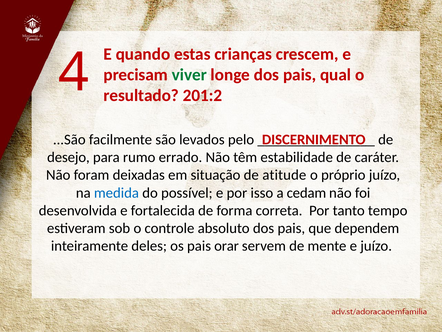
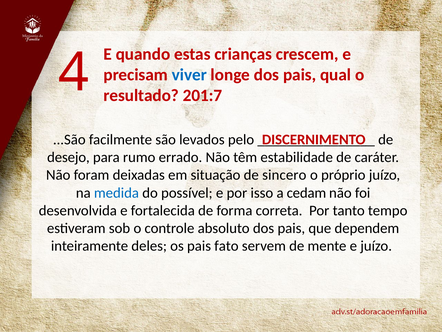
viver colour: green -> blue
201:2: 201:2 -> 201:7
atitude: atitude -> sincero
orar: orar -> fato
